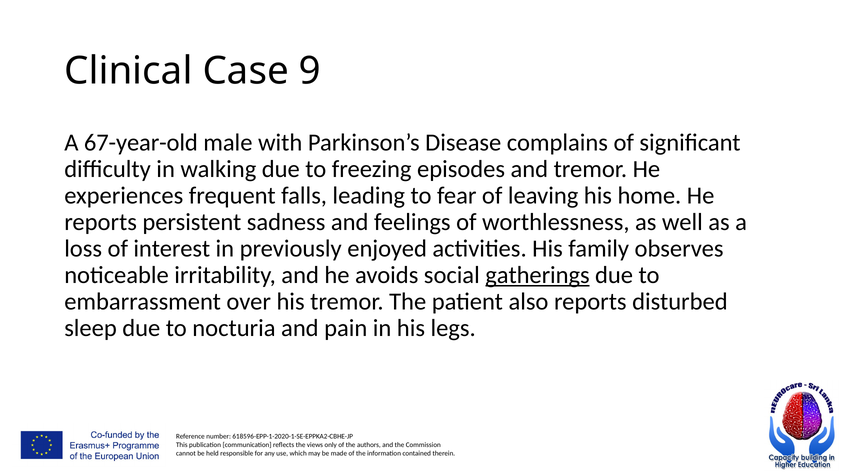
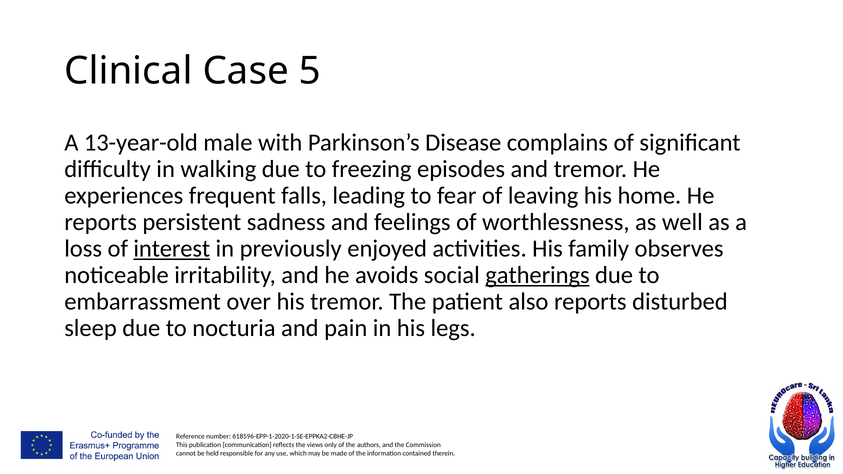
9: 9 -> 5
67-year-old: 67-year-old -> 13-year-old
interest underline: none -> present
